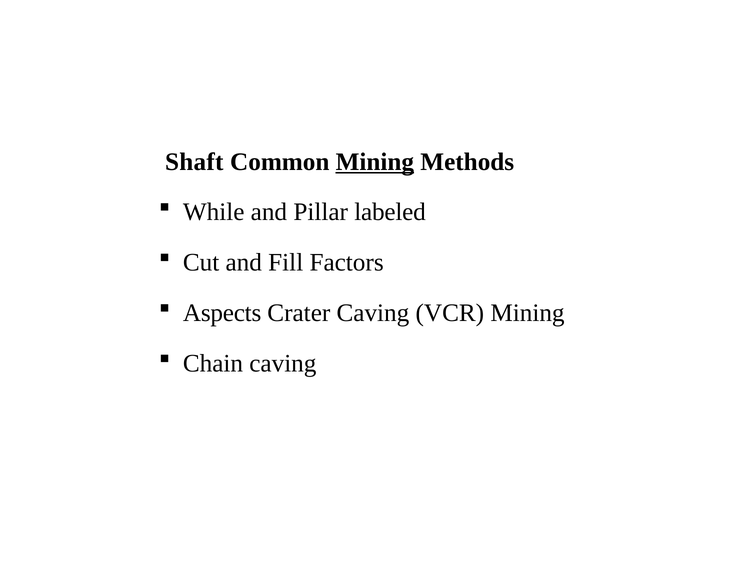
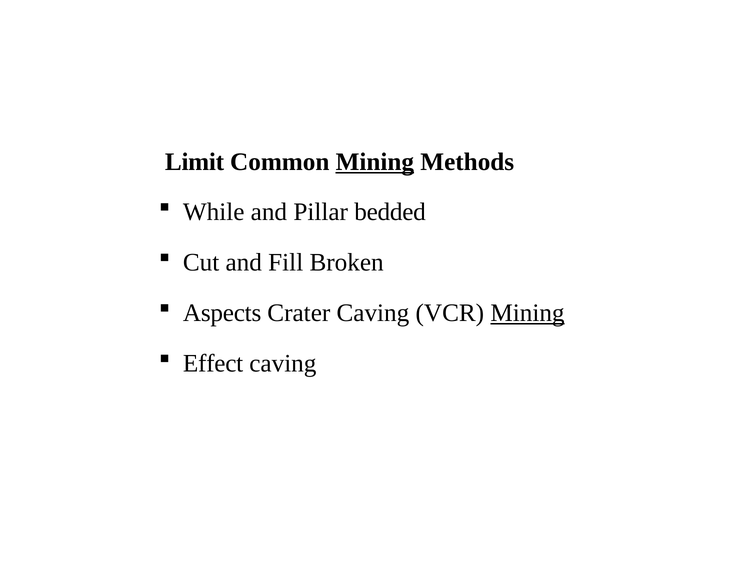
Shaft: Shaft -> Limit
labeled: labeled -> bedded
Factors: Factors -> Broken
Mining at (527, 313) underline: none -> present
Chain: Chain -> Effect
